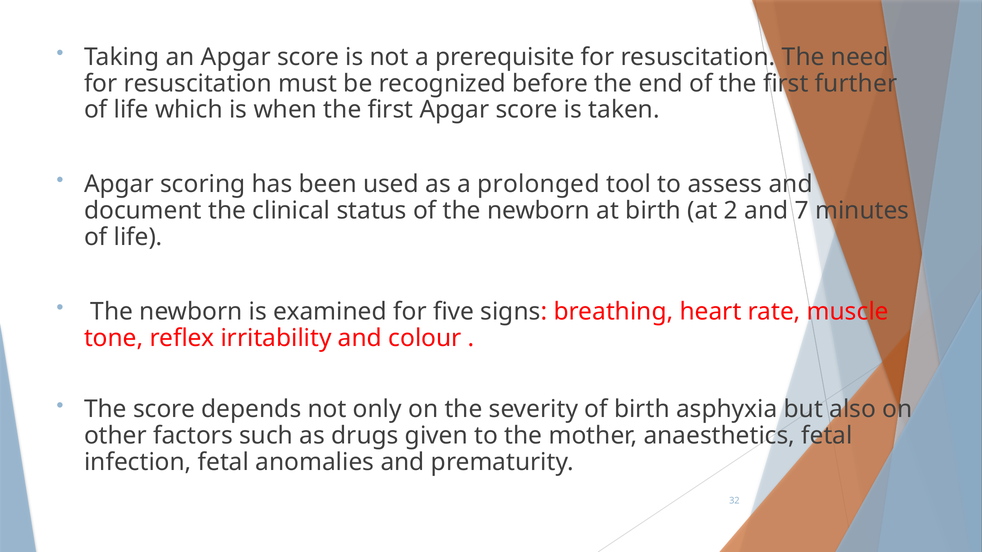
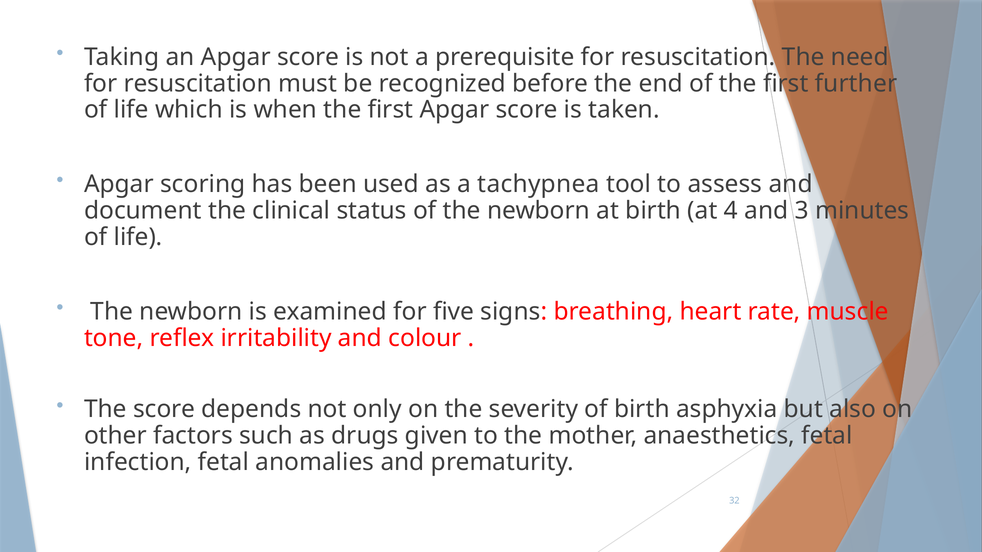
prolonged: prolonged -> tachypnea
2: 2 -> 4
7: 7 -> 3
